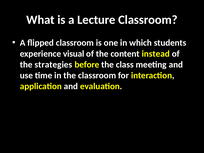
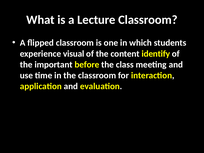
instead: instead -> identify
strategies: strategies -> important
